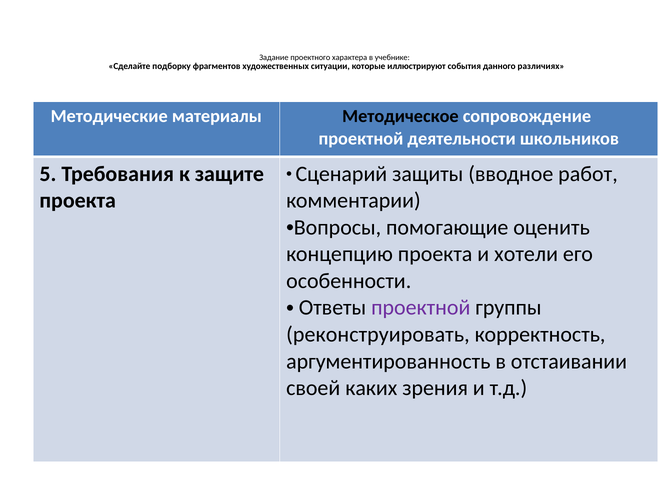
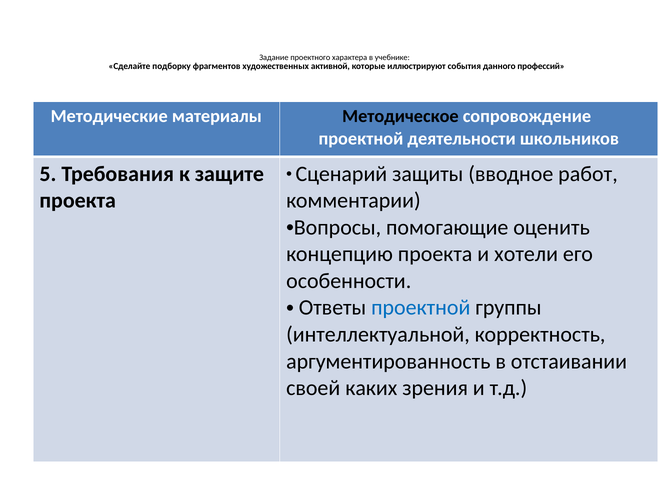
ситуации: ситуации -> активной
различиях: различиях -> профессий
проектной at (421, 307) colour: purple -> blue
реконструировать: реконструировать -> интеллектуальной
